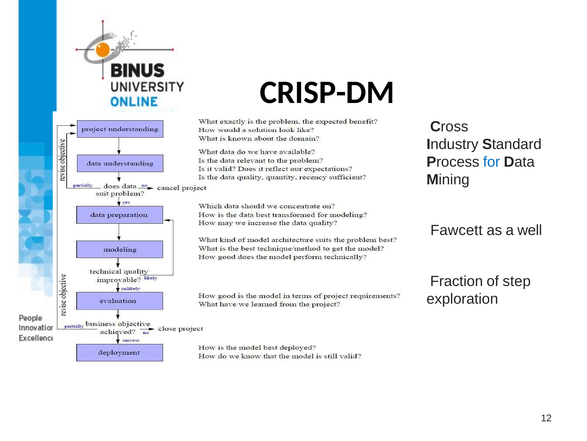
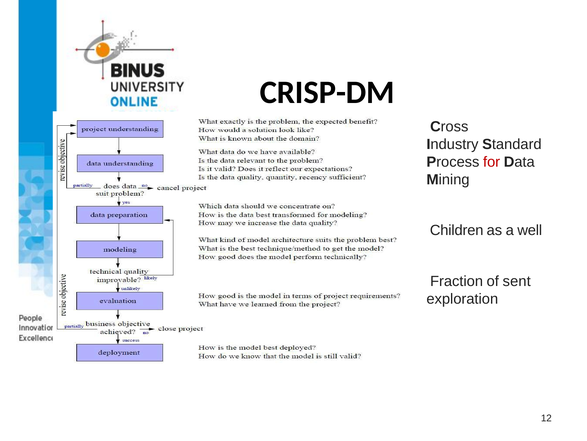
for colour: blue -> red
Fawcett: Fawcett -> Children
step: step -> sent
